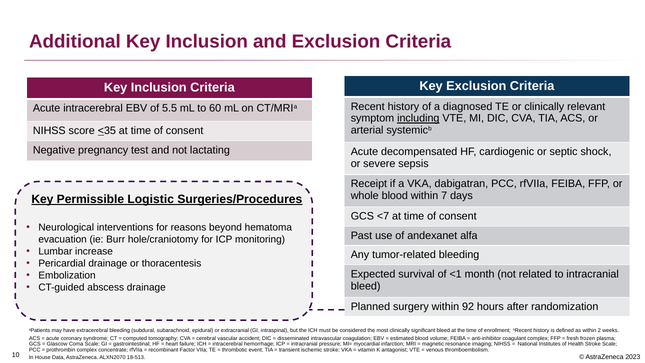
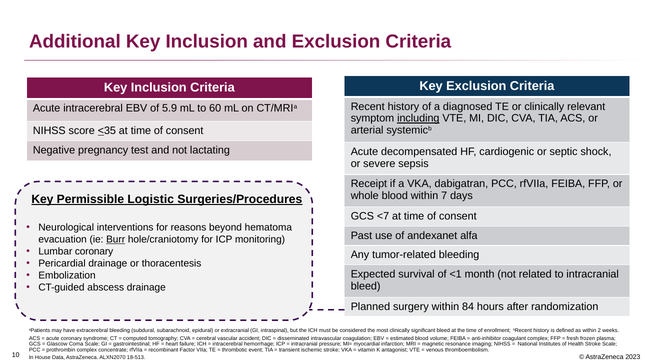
5.5: 5.5 -> 5.9
Burr underline: none -> present
Lumbar increase: increase -> coronary
92: 92 -> 84
